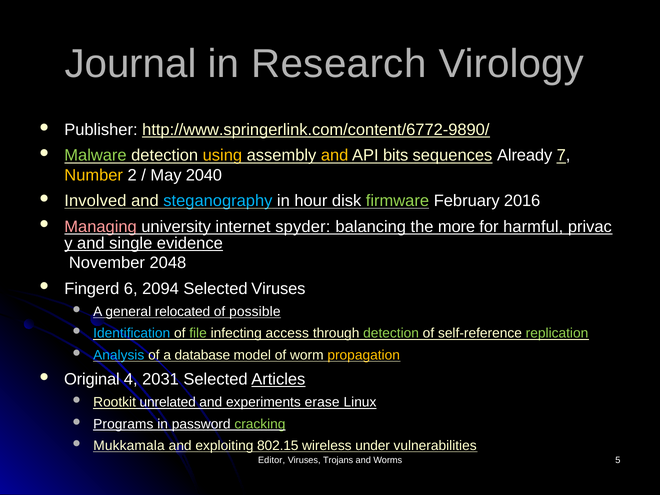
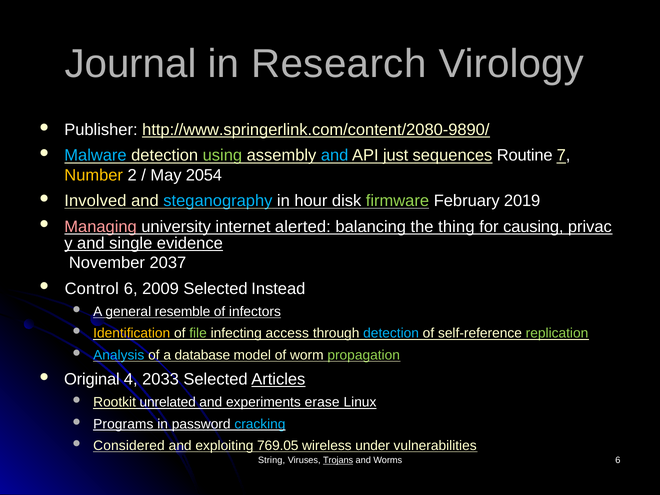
http://www.springerlink.com/content/6772-9890/: http://www.springerlink.com/content/6772-9890/ -> http://www.springerlink.com/content/2080-9890/
Malware colour: light green -> light blue
using colour: yellow -> light green
and at (335, 156) colour: yellow -> light blue
bits: bits -> just
Already: Already -> Routine
2040: 2040 -> 2054
2016: 2016 -> 2019
spyder: spyder -> alerted
more: more -> thing
harmful: harmful -> causing
2048: 2048 -> 2037
Fingerd: Fingerd -> Control
2094: 2094 -> 2009
Selected Viruses: Viruses -> Instead
relocated: relocated -> resemble
possible: possible -> infectors
Identification colour: light blue -> yellow
detection at (391, 333) colour: light green -> light blue
propagation colour: yellow -> light green
2031: 2031 -> 2033
cracking colour: light green -> light blue
Mukkamala: Mukkamala -> Considered
802.15: 802.15 -> 769.05
Editor: Editor -> String
Trojans underline: none -> present
Worms 5: 5 -> 6
